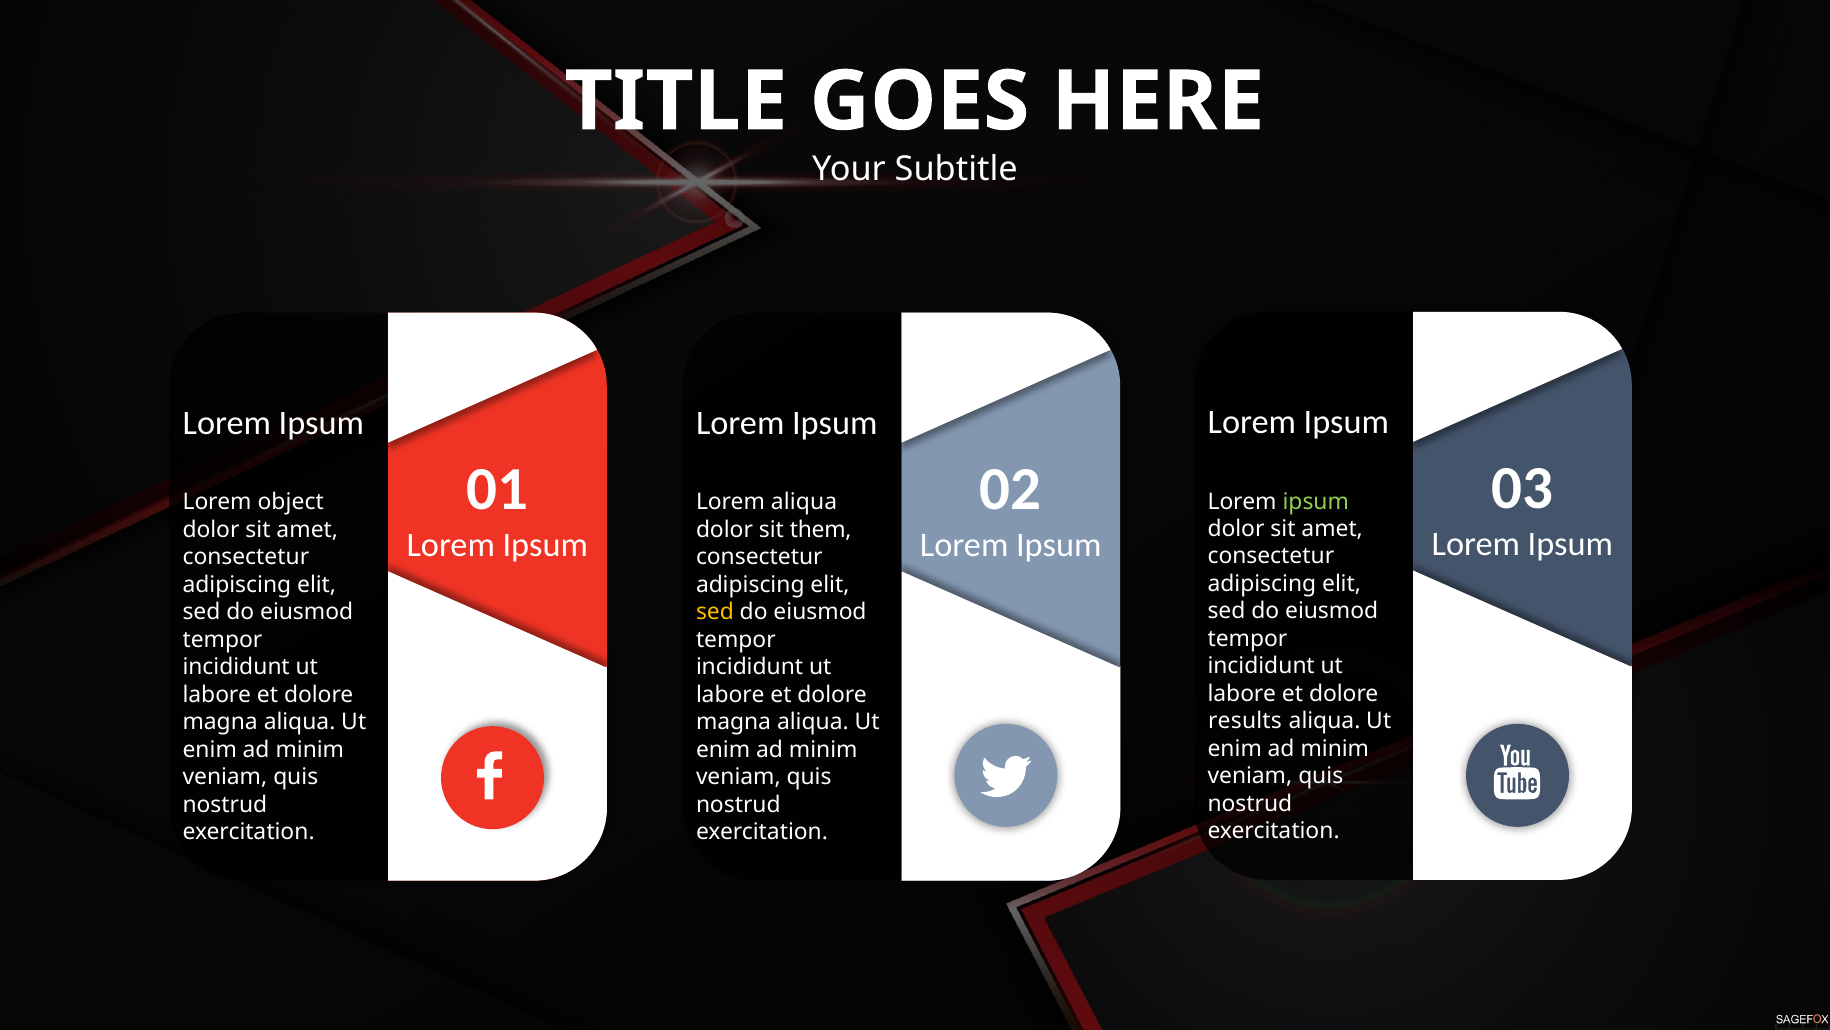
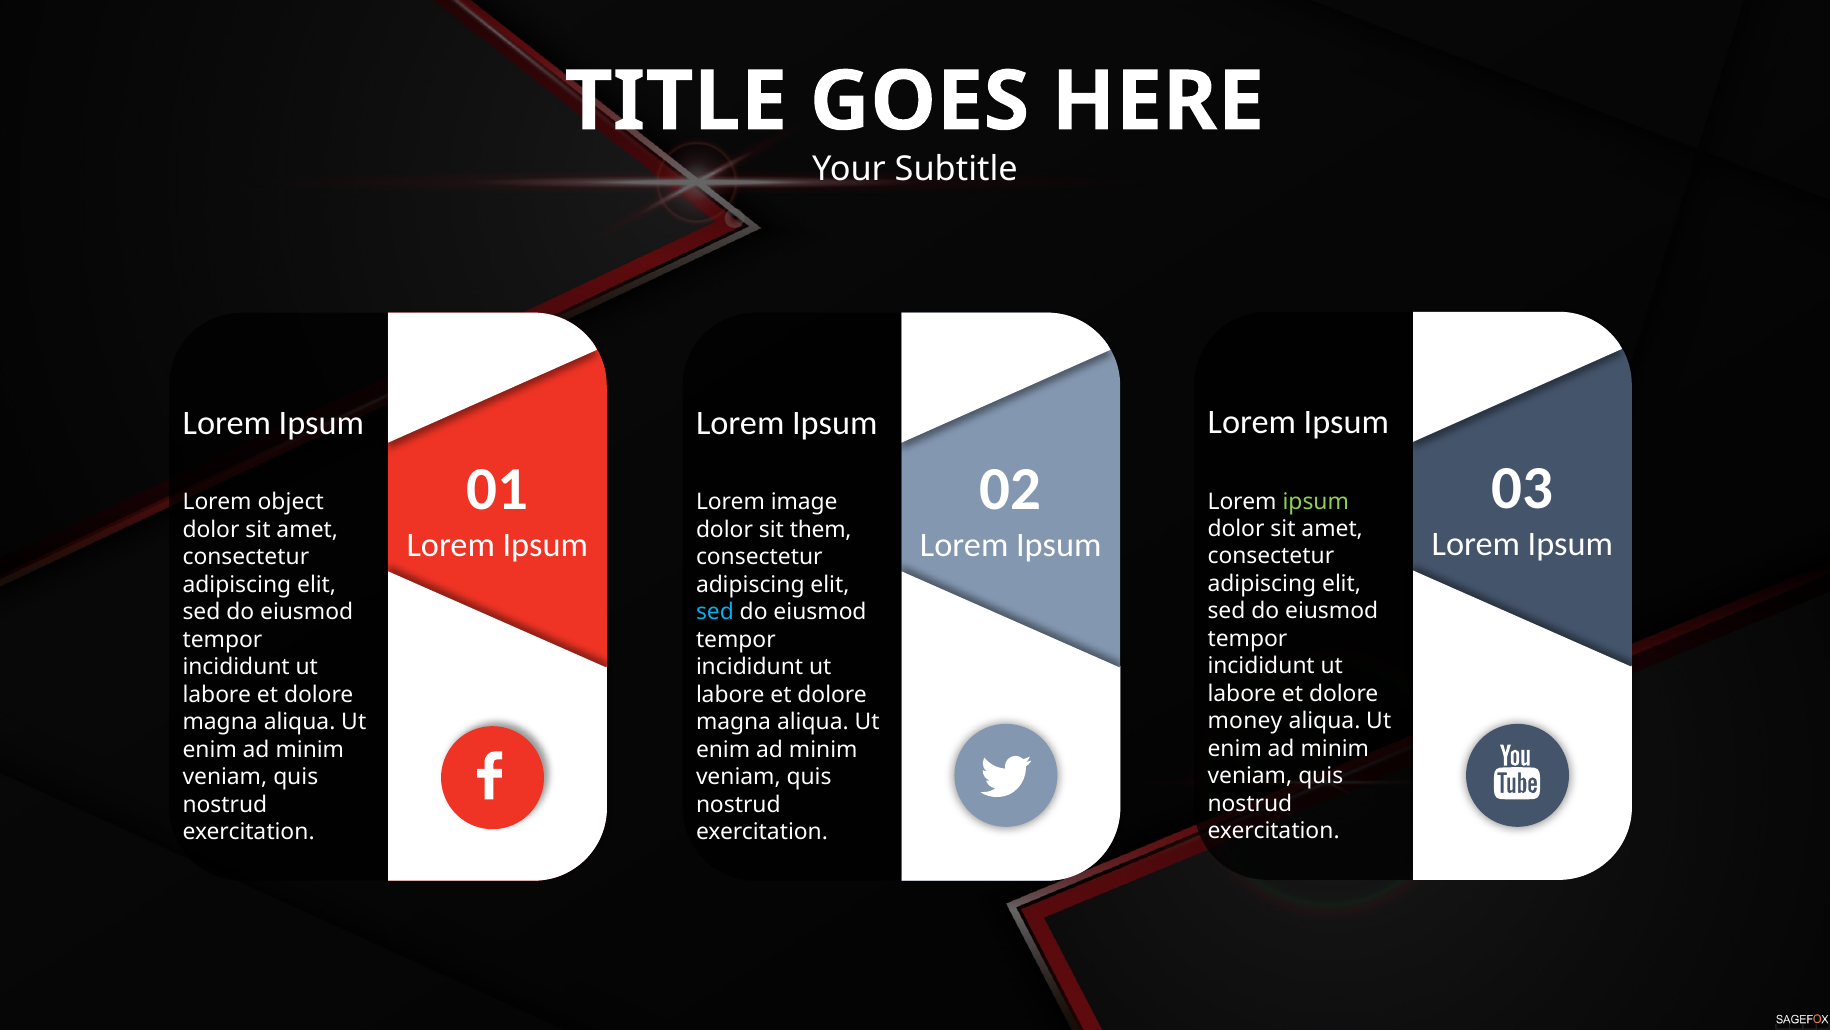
Lorem aliqua: aliqua -> image
sed at (715, 612) colour: yellow -> light blue
results: results -> money
